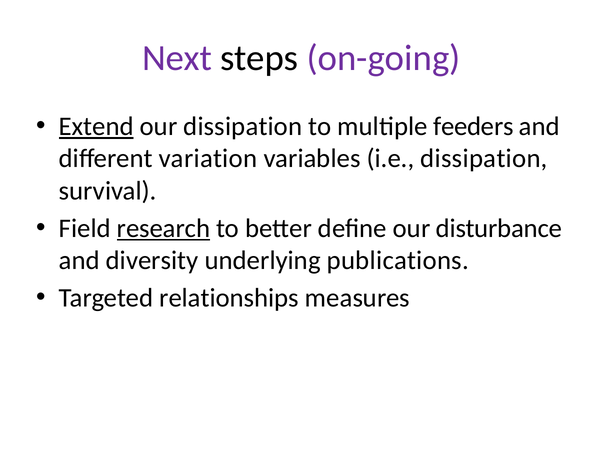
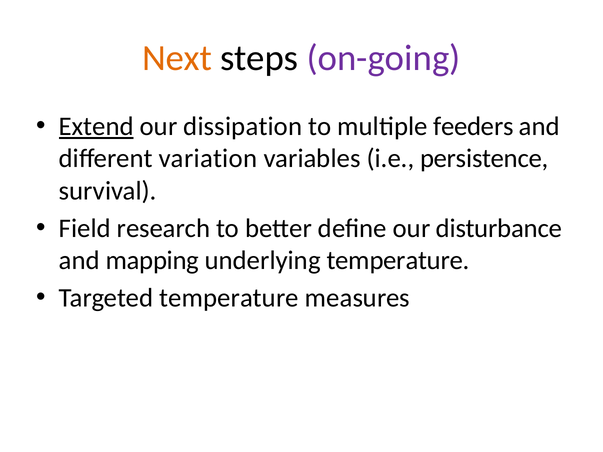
Next colour: purple -> orange
i.e dissipation: dissipation -> persistence
research underline: present -> none
diversity: diversity -> mapping
underlying publications: publications -> temperature
Targeted relationships: relationships -> temperature
